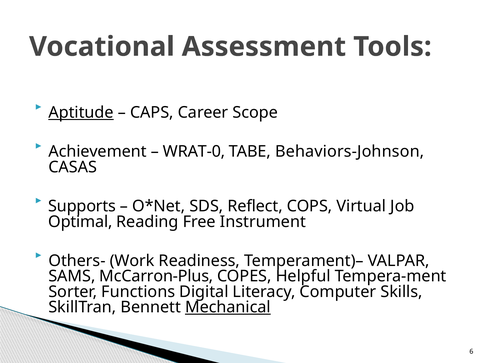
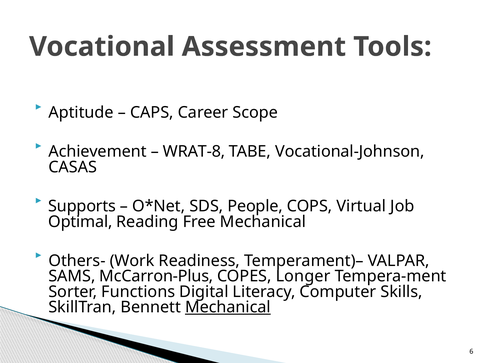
Aptitude underline: present -> none
WRAT-0: WRAT-0 -> WRAT-8
Behaviors-Johnson: Behaviors-Johnson -> Vocational-Johnson
Reflect: Reflect -> People
Free Instrument: Instrument -> Mechanical
Helpful: Helpful -> Longer
